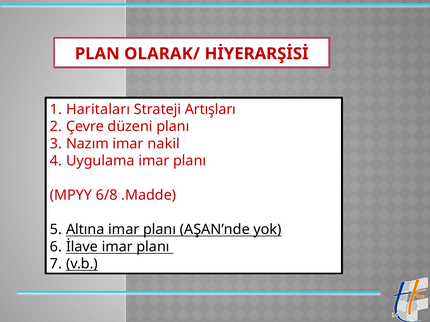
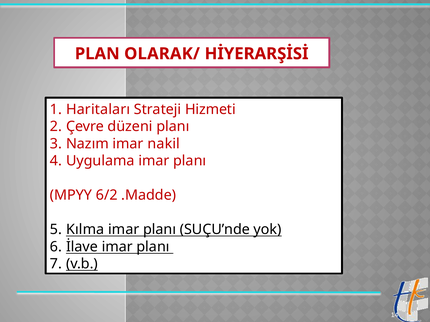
Artışları: Artışları -> Hizmeti
6/8: 6/8 -> 6/2
Altına: Altına -> Kılma
AŞAN’nde: AŞAN’nde -> SUÇU’nde
